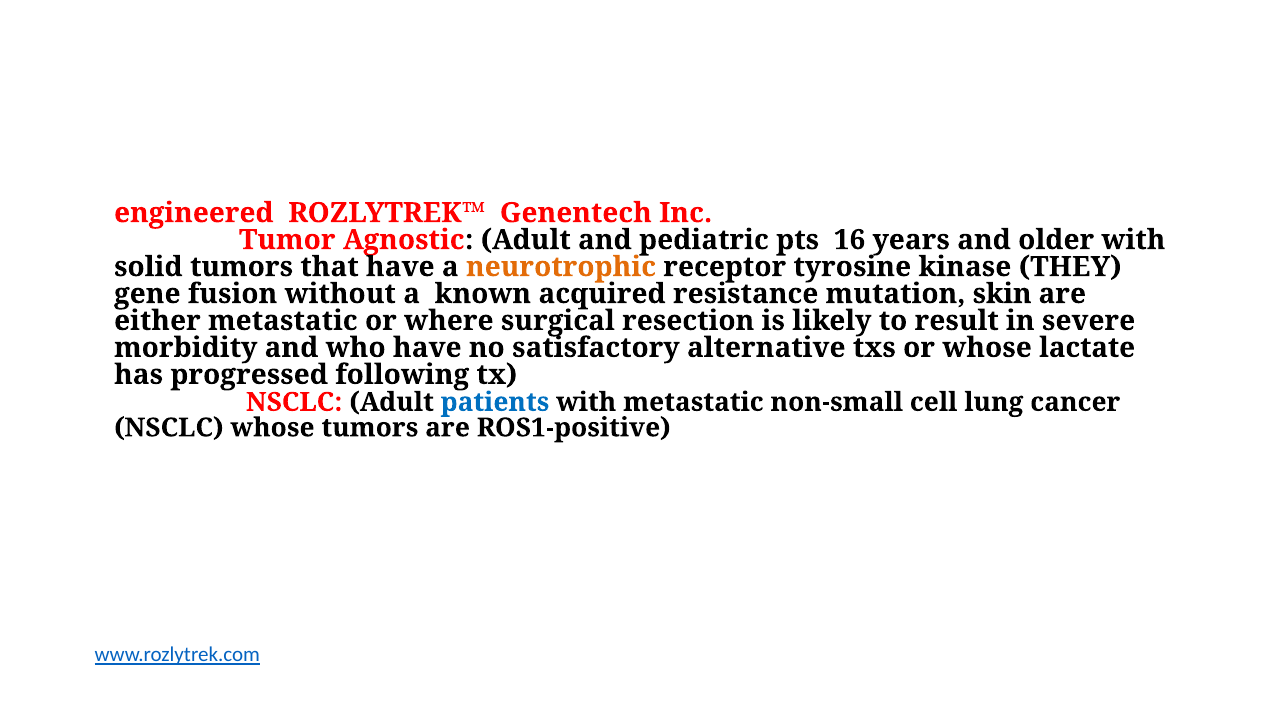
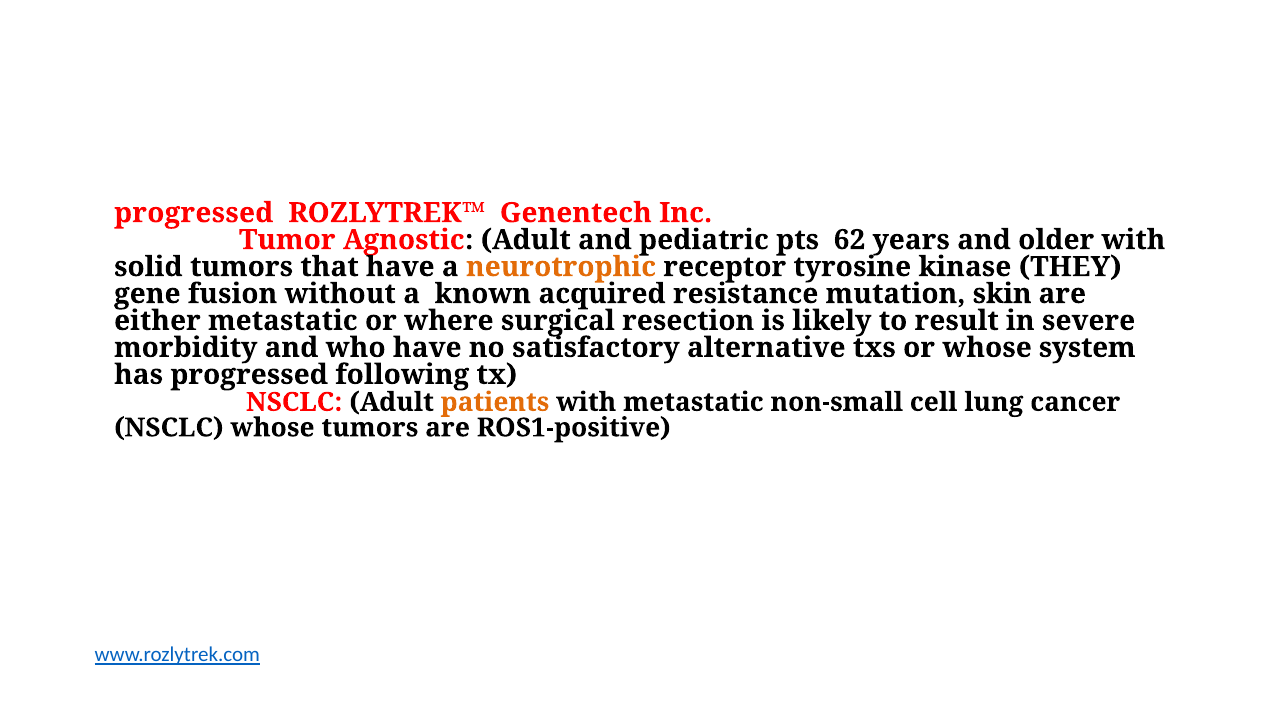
engineered at (194, 213): engineered -> progressed
16: 16 -> 62
lactate: lactate -> system
patients colour: blue -> orange
